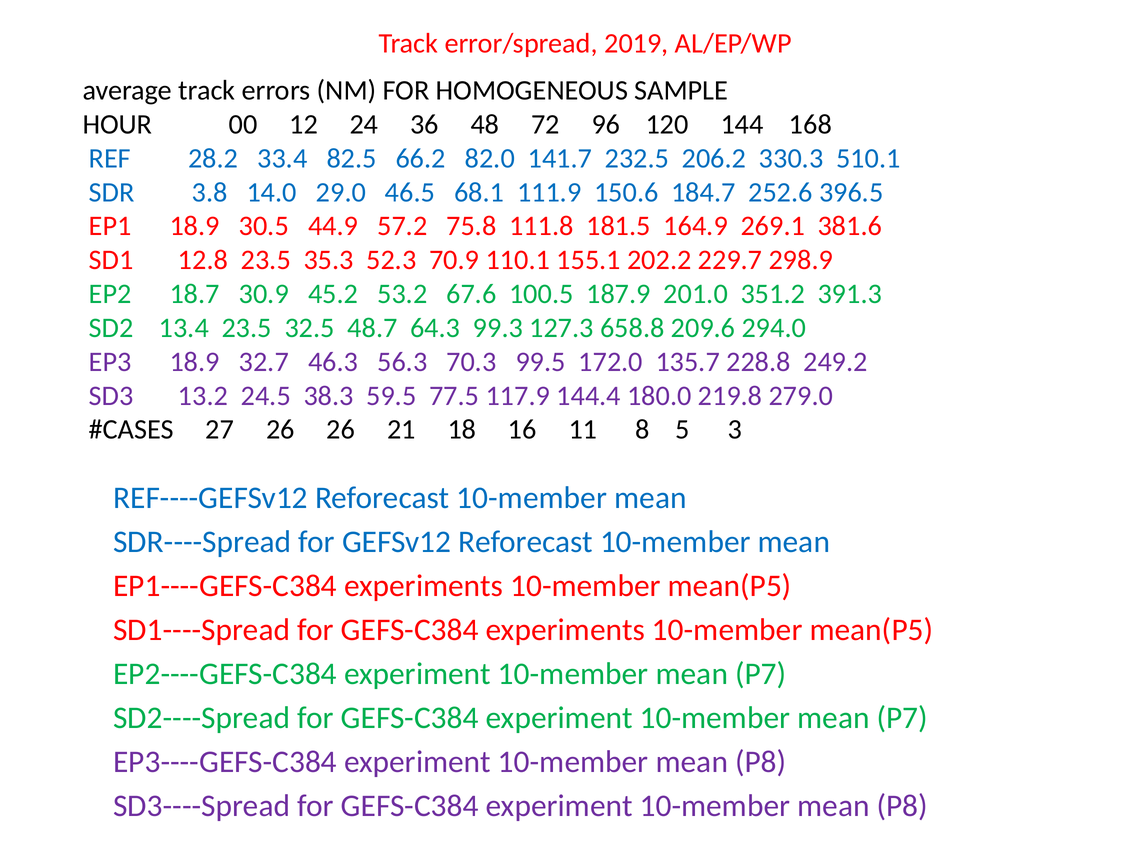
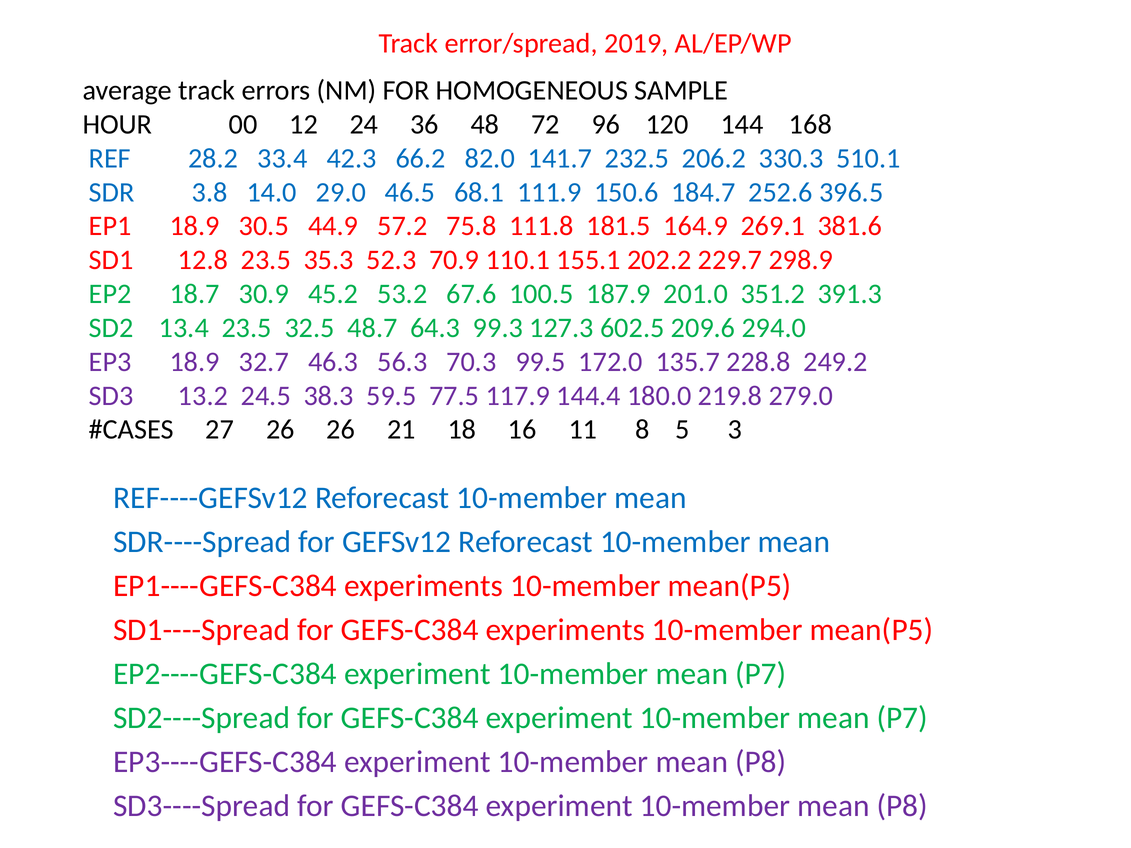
82.5: 82.5 -> 42.3
658.8: 658.8 -> 602.5
